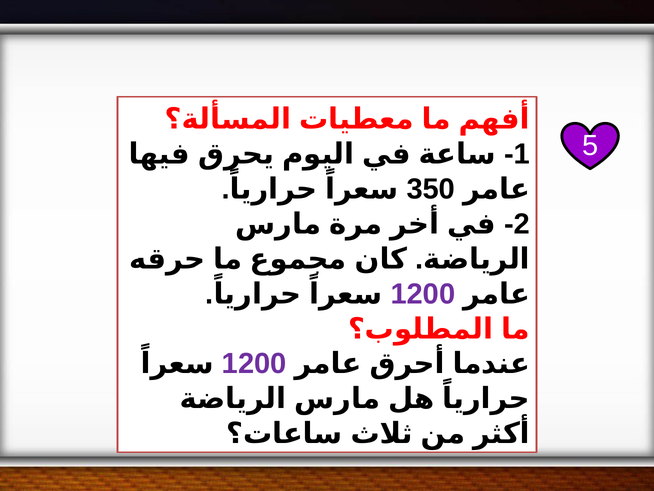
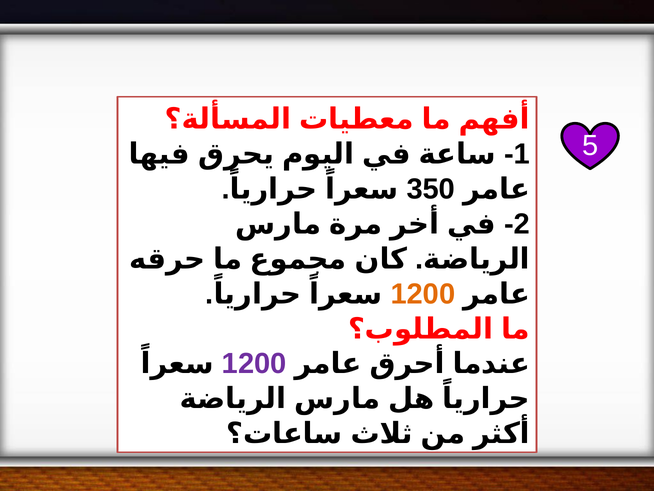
1200 at (423, 294) colour: purple -> orange
